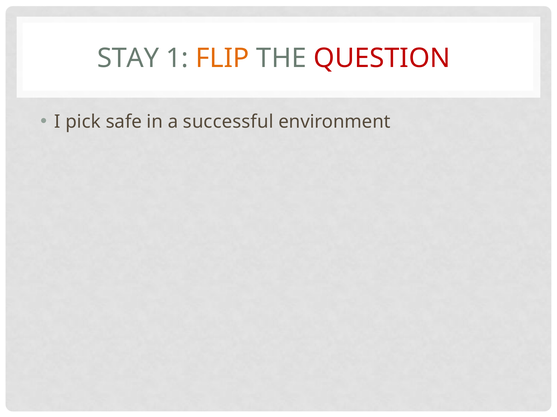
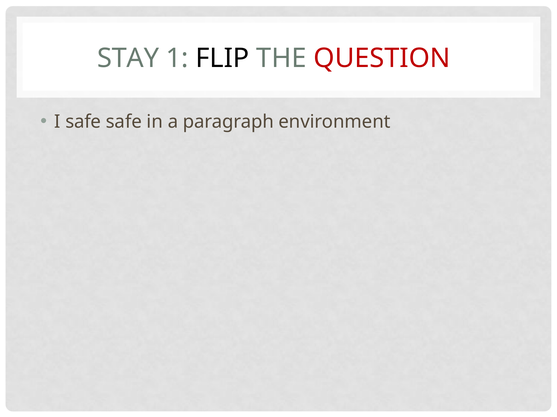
FLIP colour: orange -> black
I pick: pick -> safe
successful: successful -> paragraph
